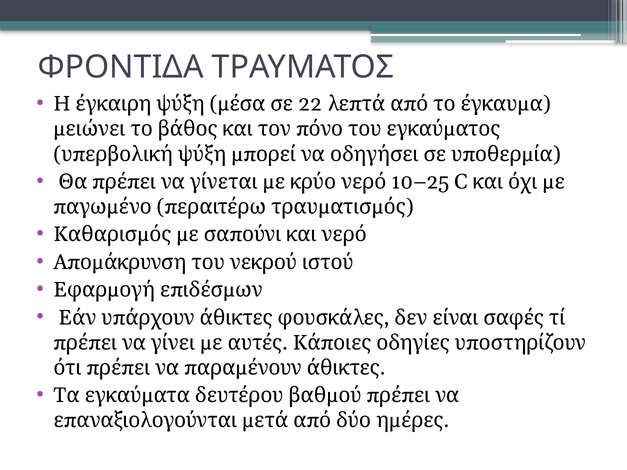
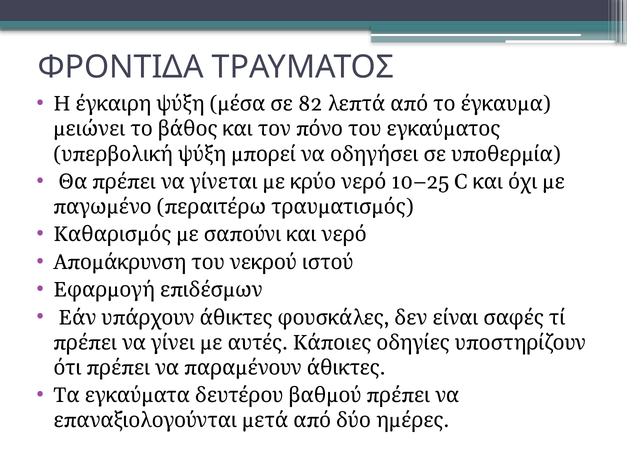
22: 22 -> 82
